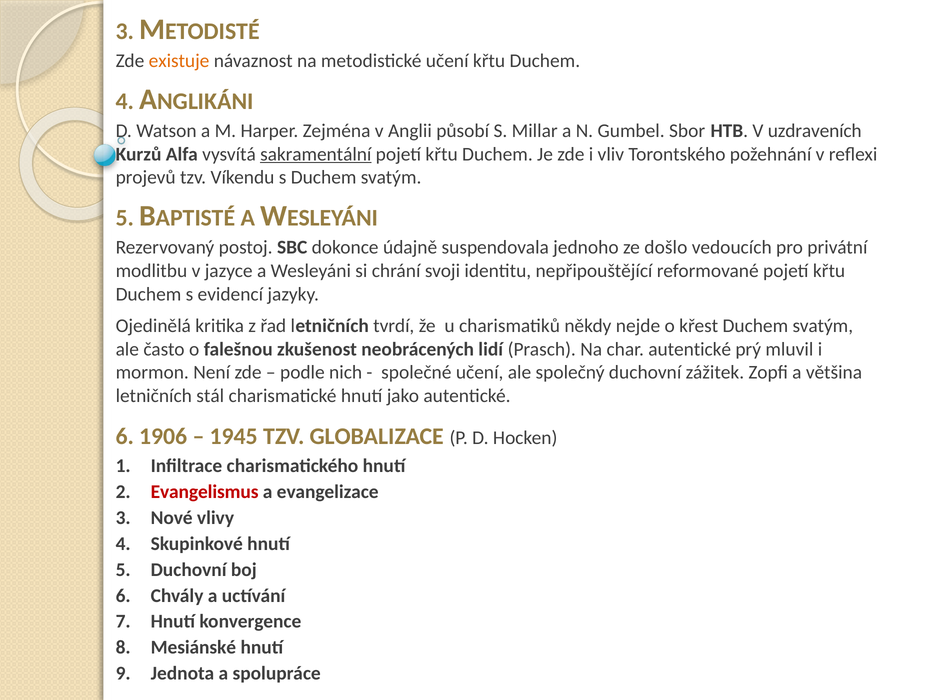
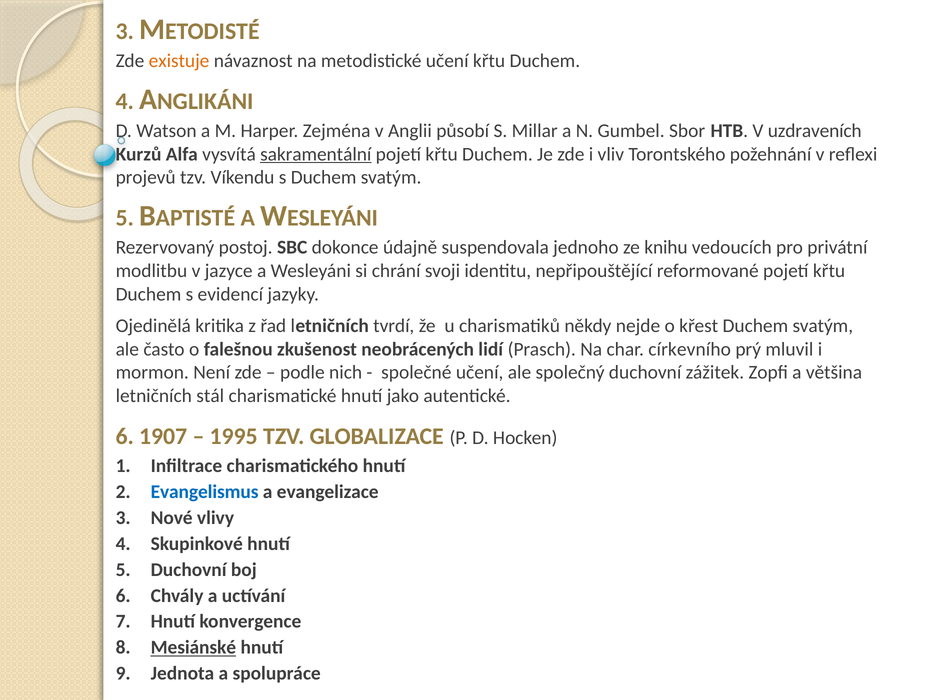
došlo: došlo -> knihu
char autentické: autentické -> církevního
1906: 1906 -> 1907
1945: 1945 -> 1995
Evangelismus colour: red -> blue
Mesiánské underline: none -> present
